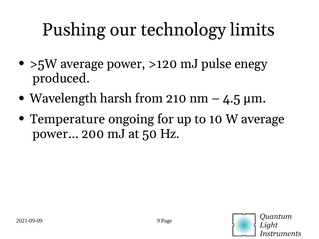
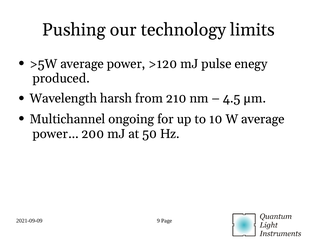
Temperature: Temperature -> Multichannel
